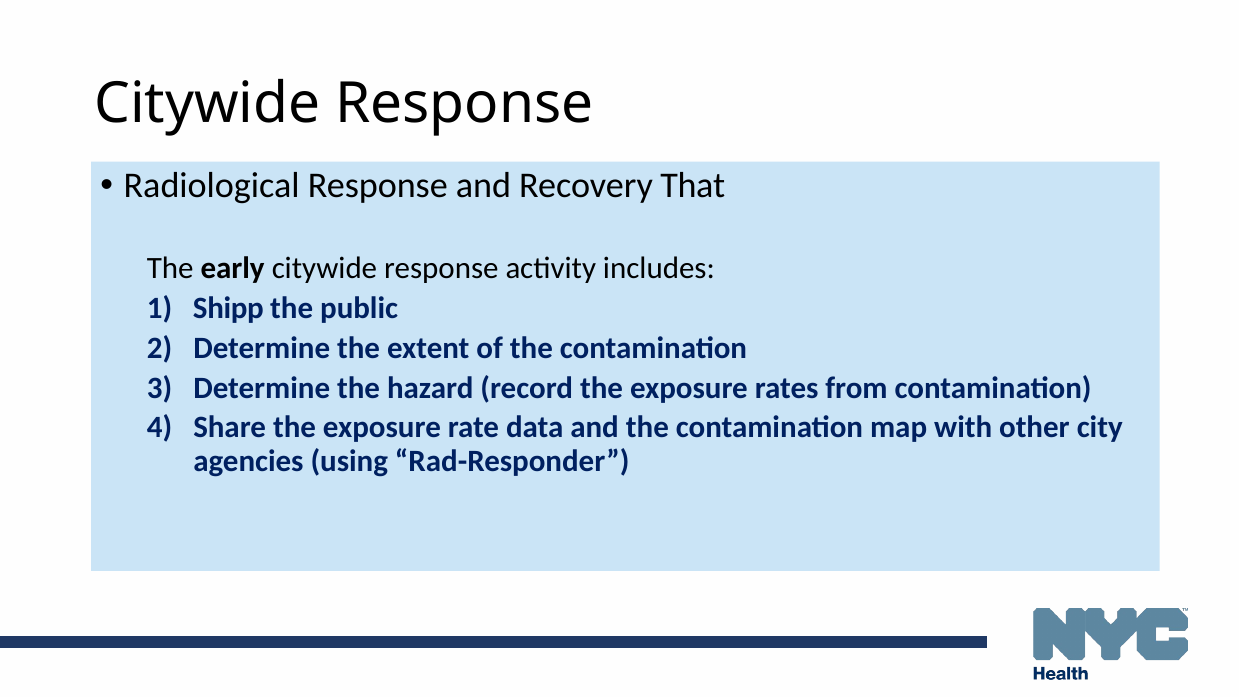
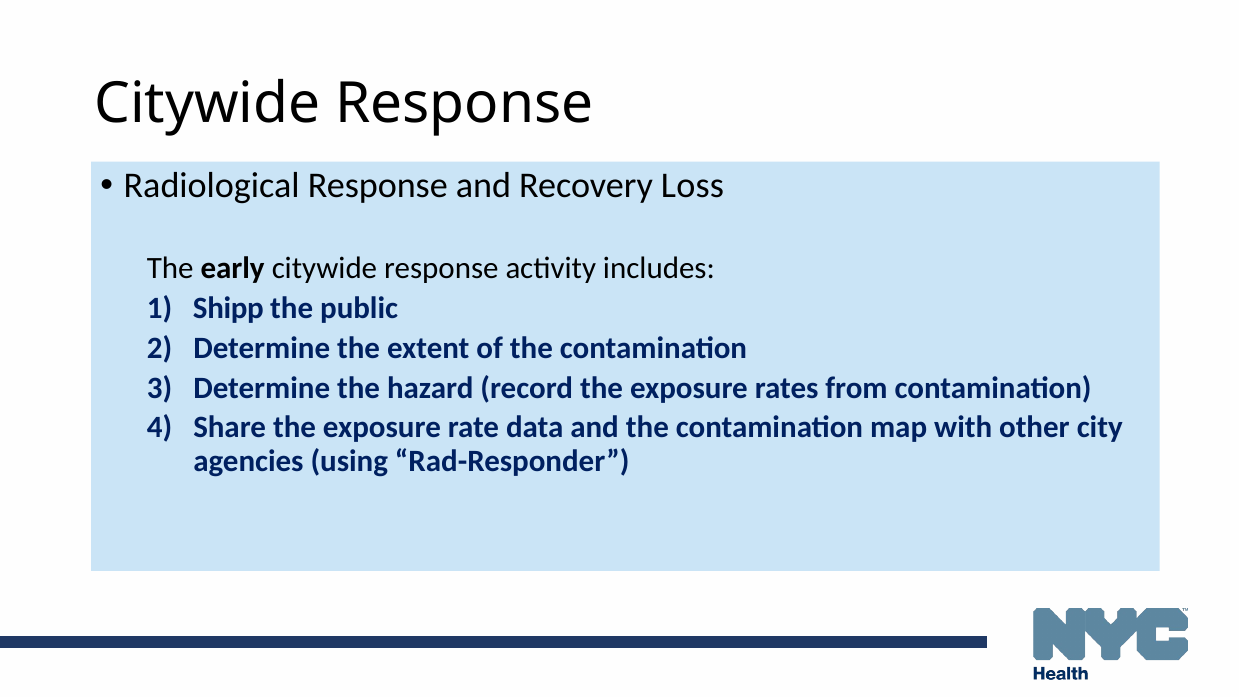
That: That -> Loss
